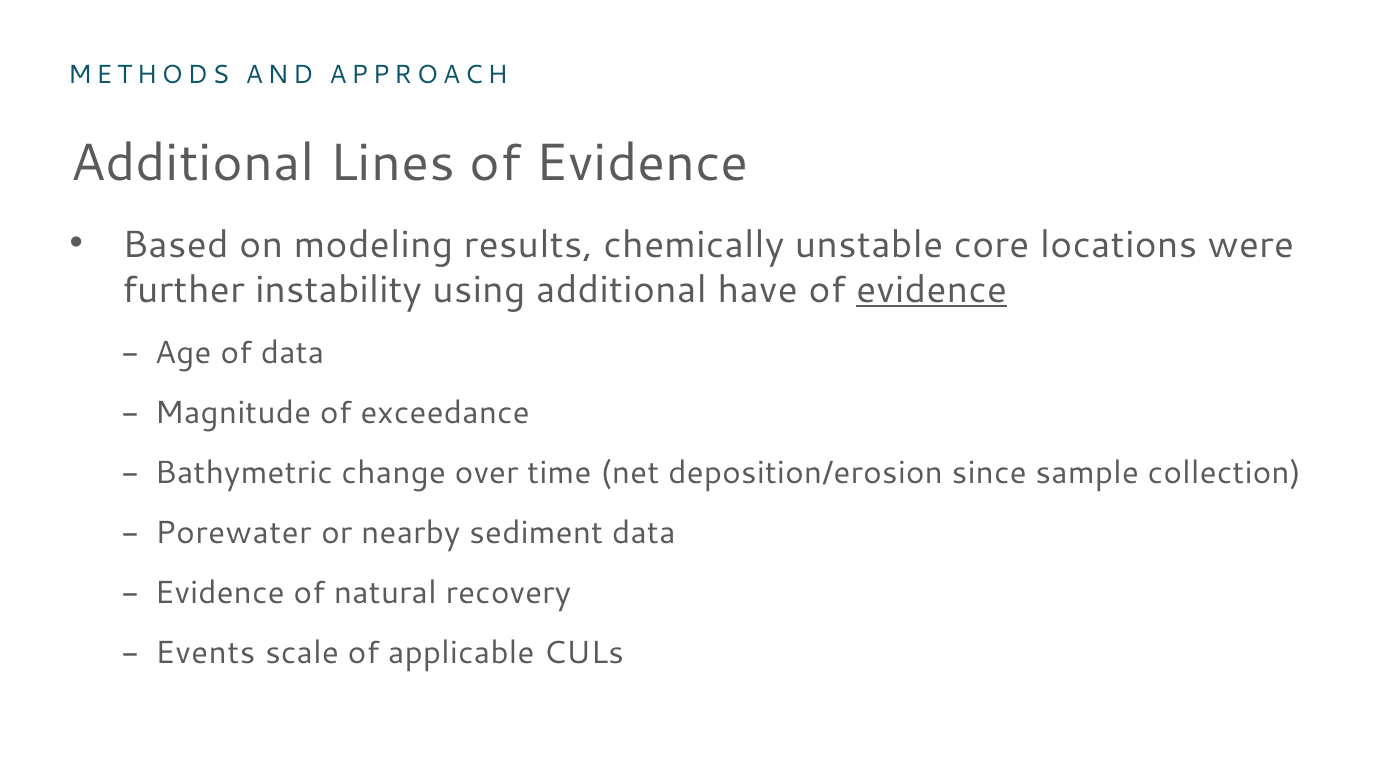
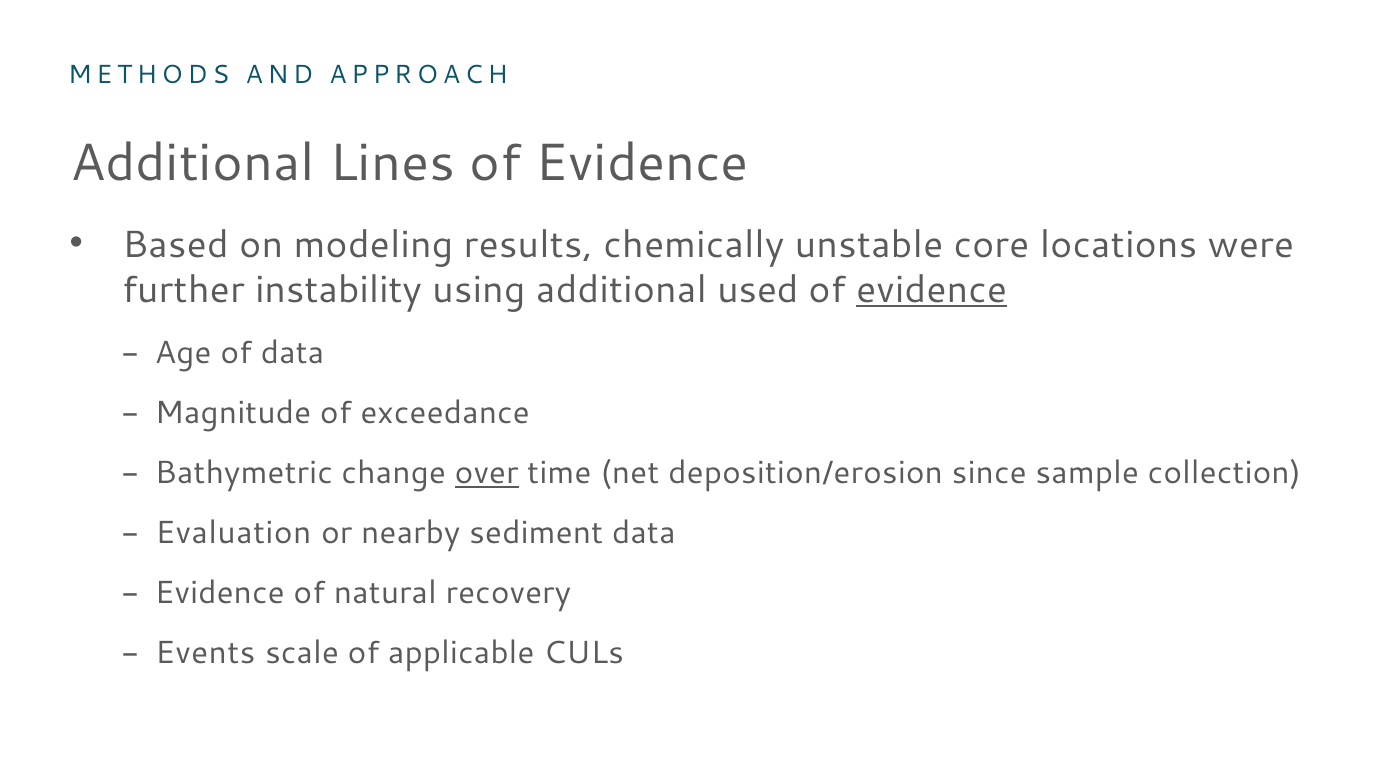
have: have -> used
over underline: none -> present
Porewater: Porewater -> Evaluation
